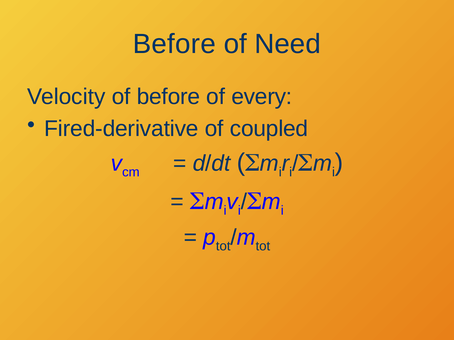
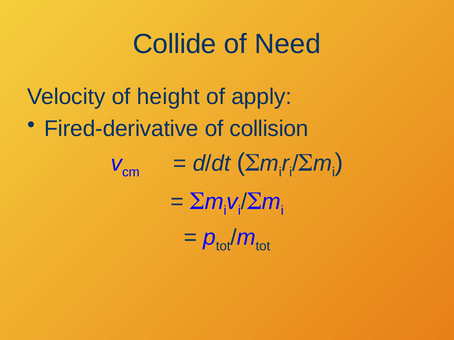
Before at (174, 44): Before -> Collide
of before: before -> height
every: every -> apply
coupled: coupled -> collision
